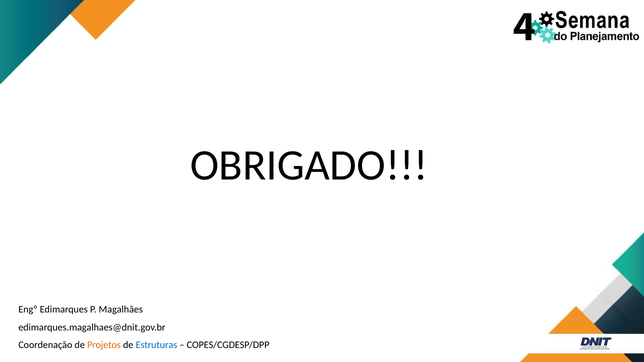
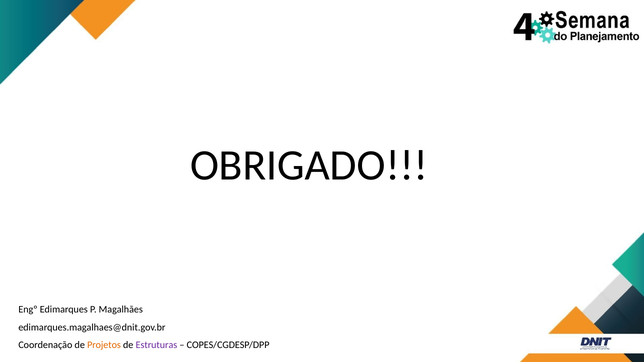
Estruturas colour: blue -> purple
